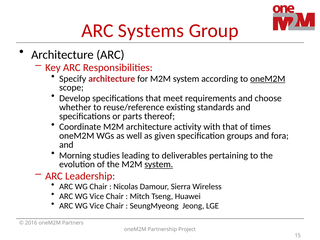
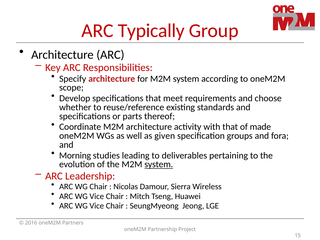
Systems: Systems -> Typically
oneM2M at (268, 79) underline: present -> none
times: times -> made
